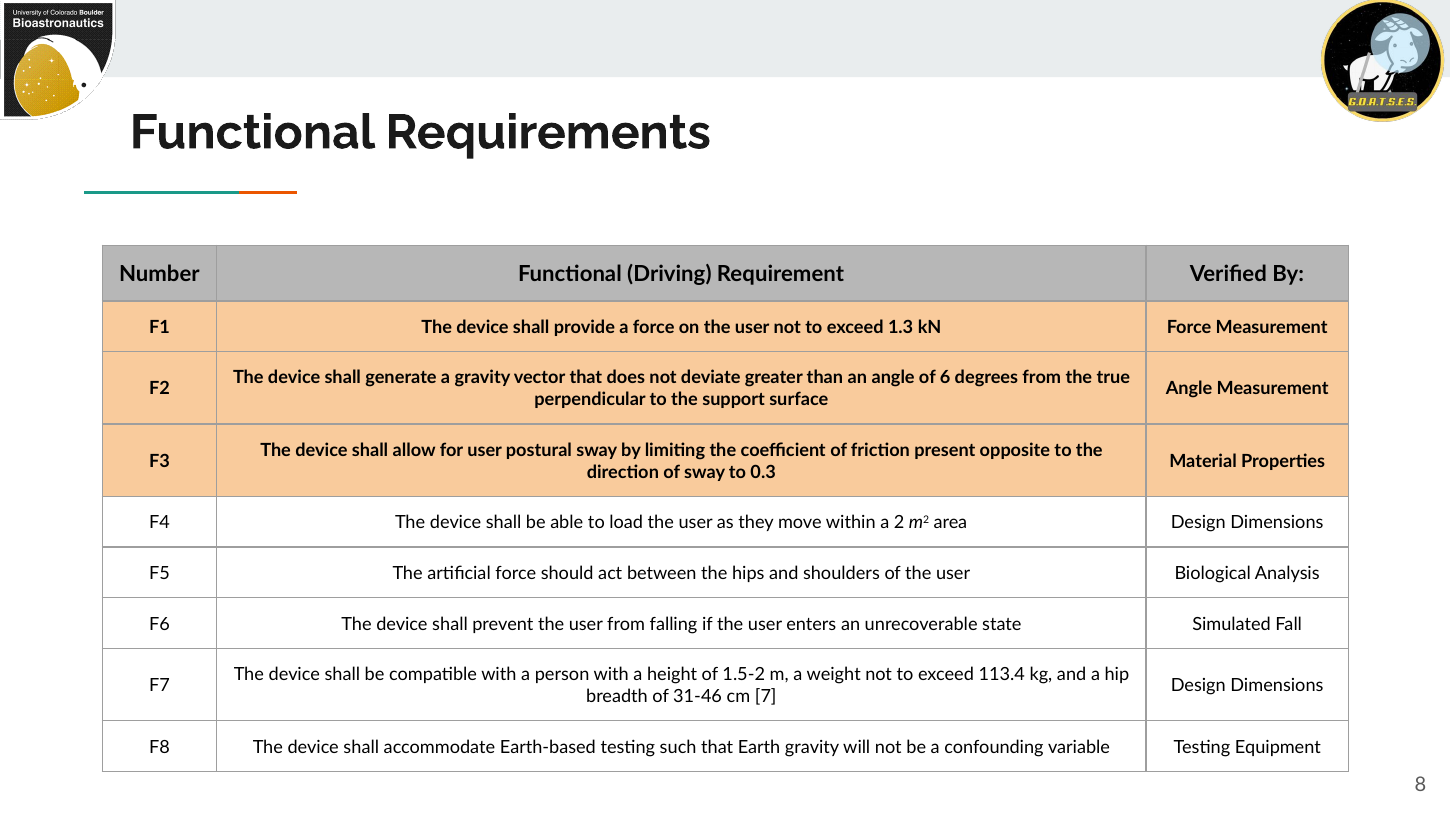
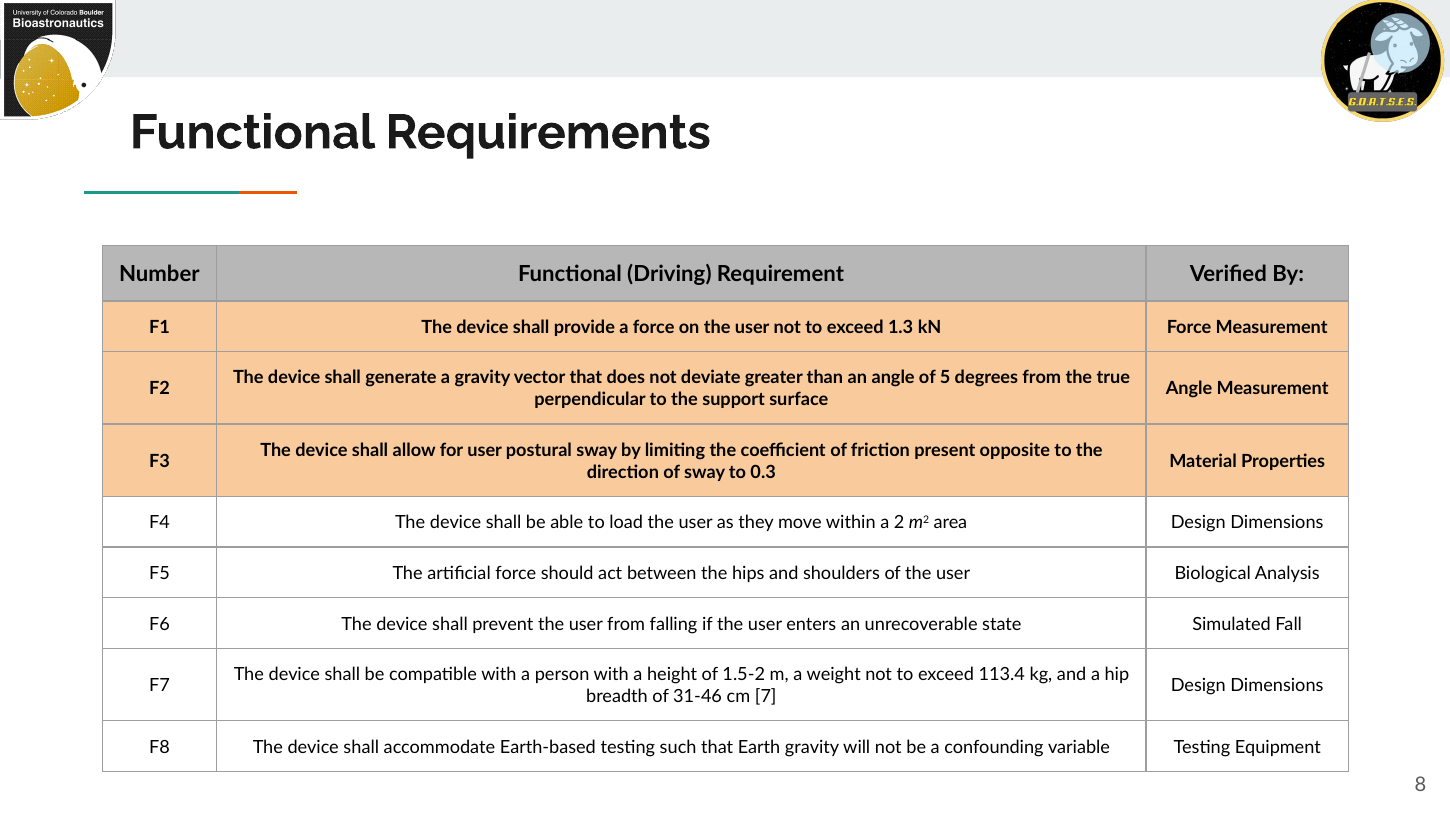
6: 6 -> 5
